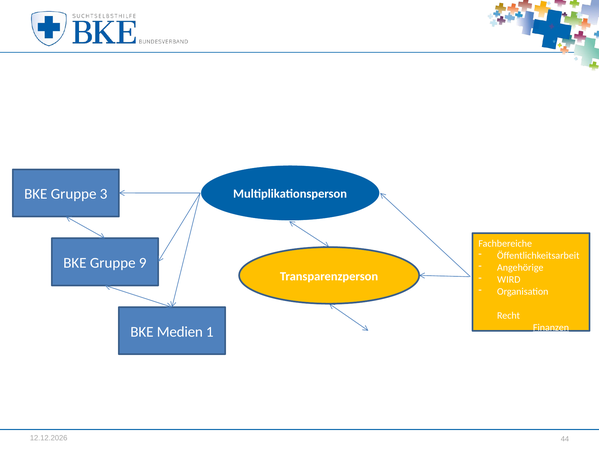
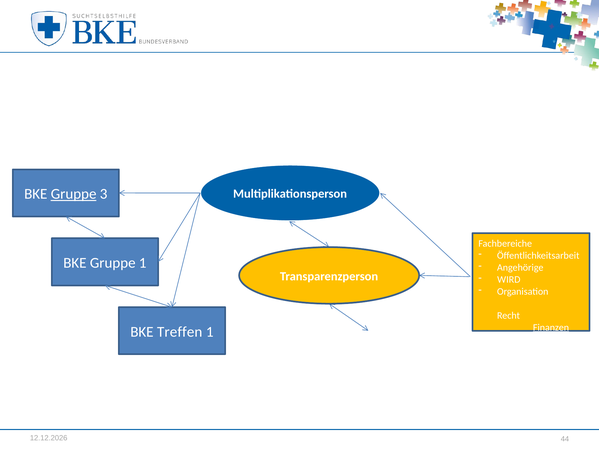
Gruppe at (74, 194) underline: none -> present
Gruppe 9: 9 -> 1
Medien: Medien -> Treffen
